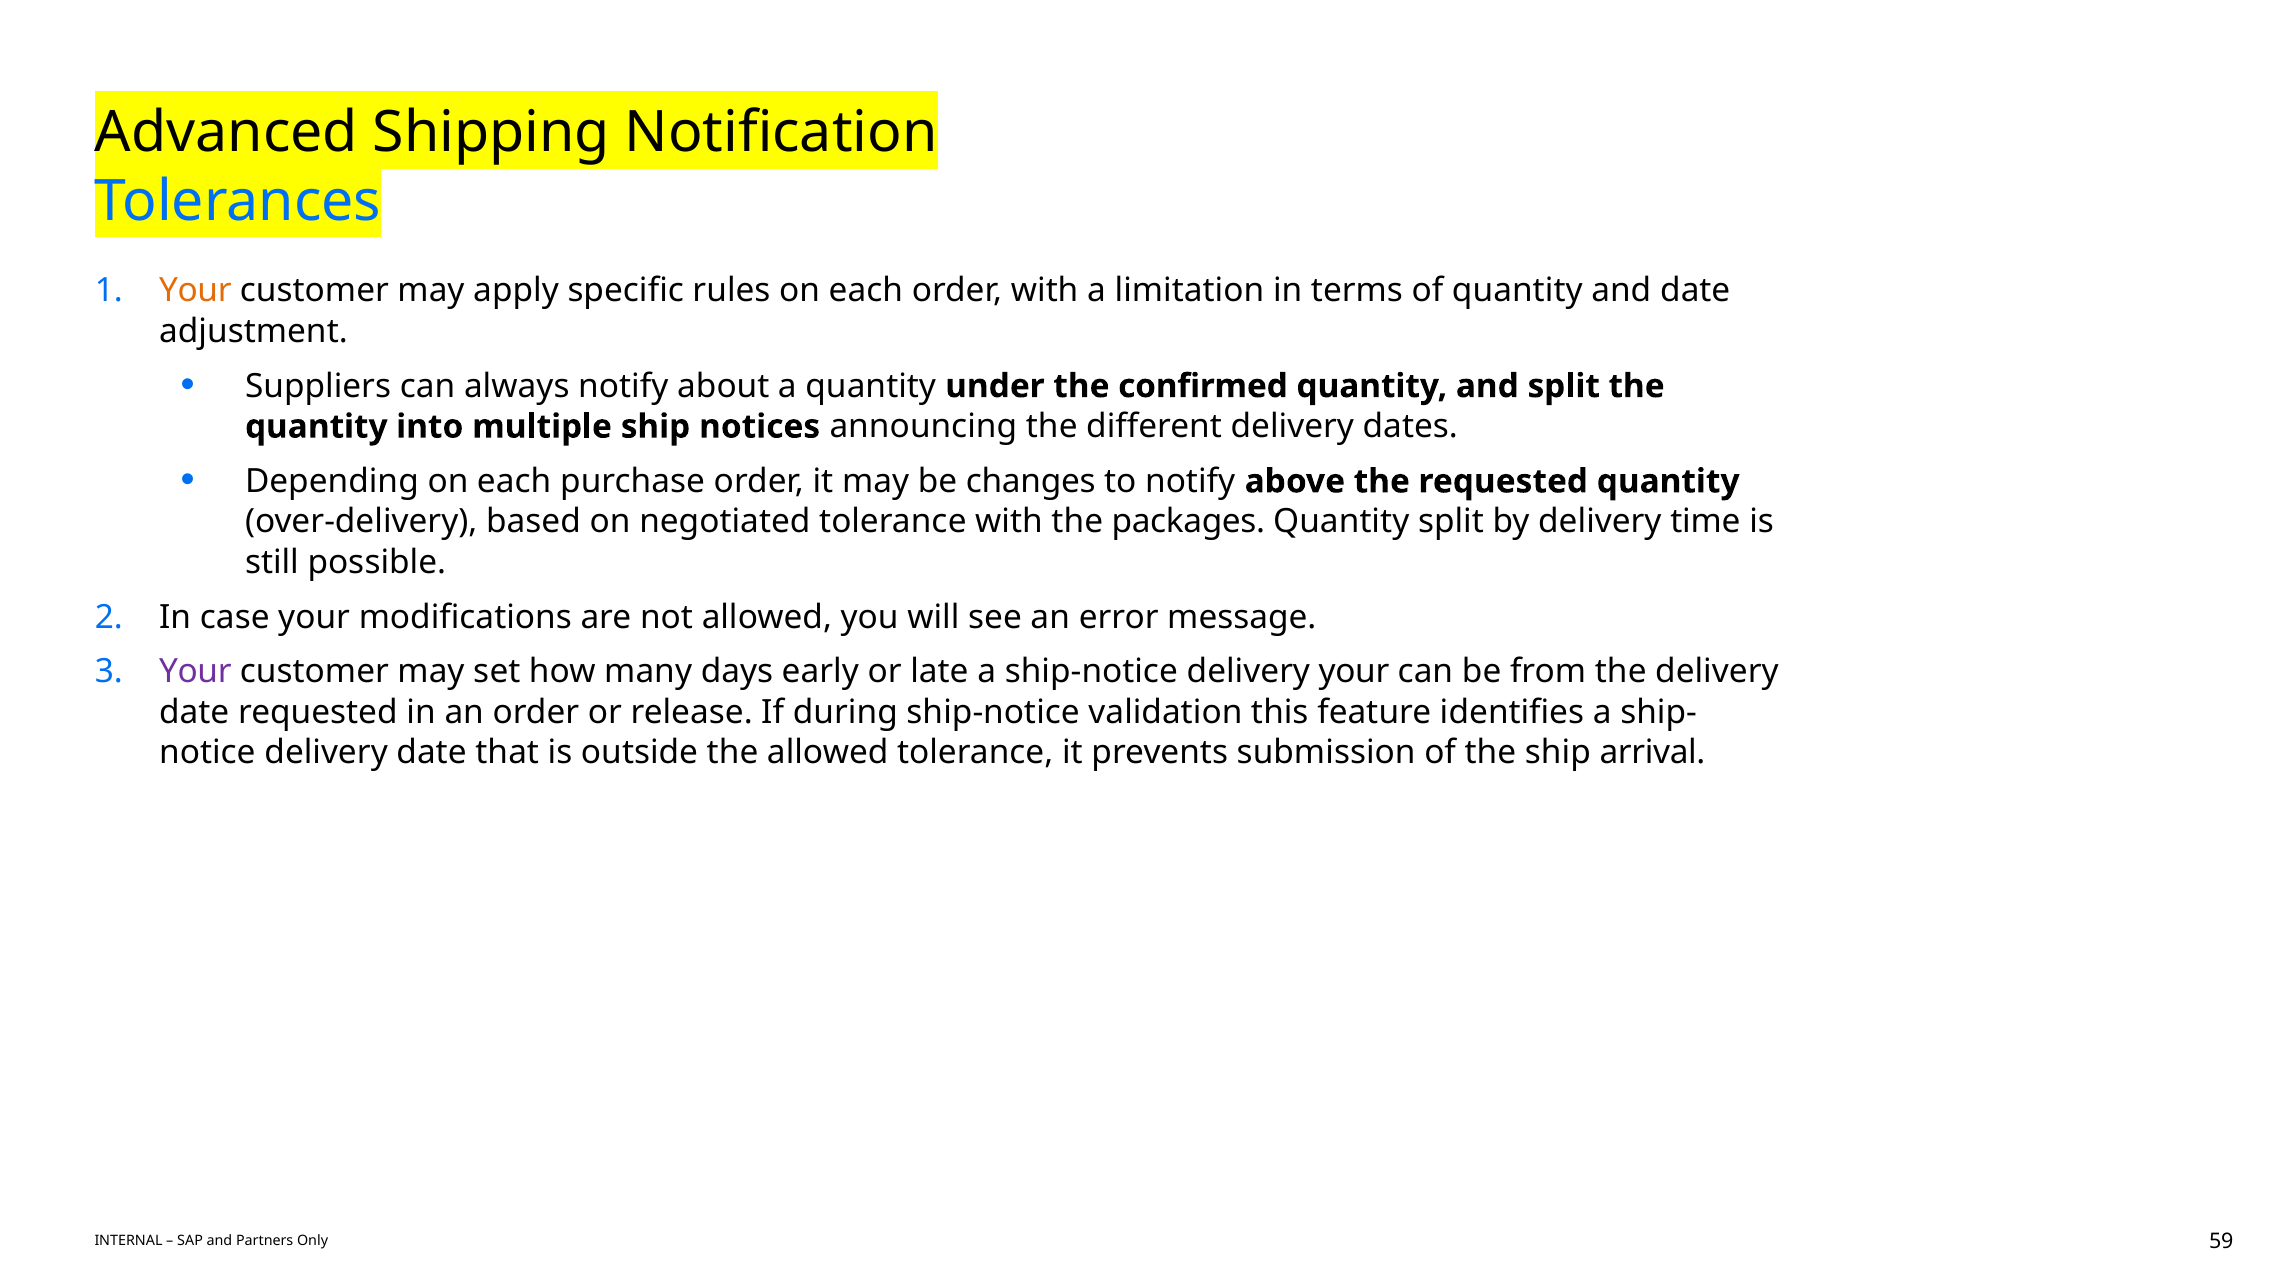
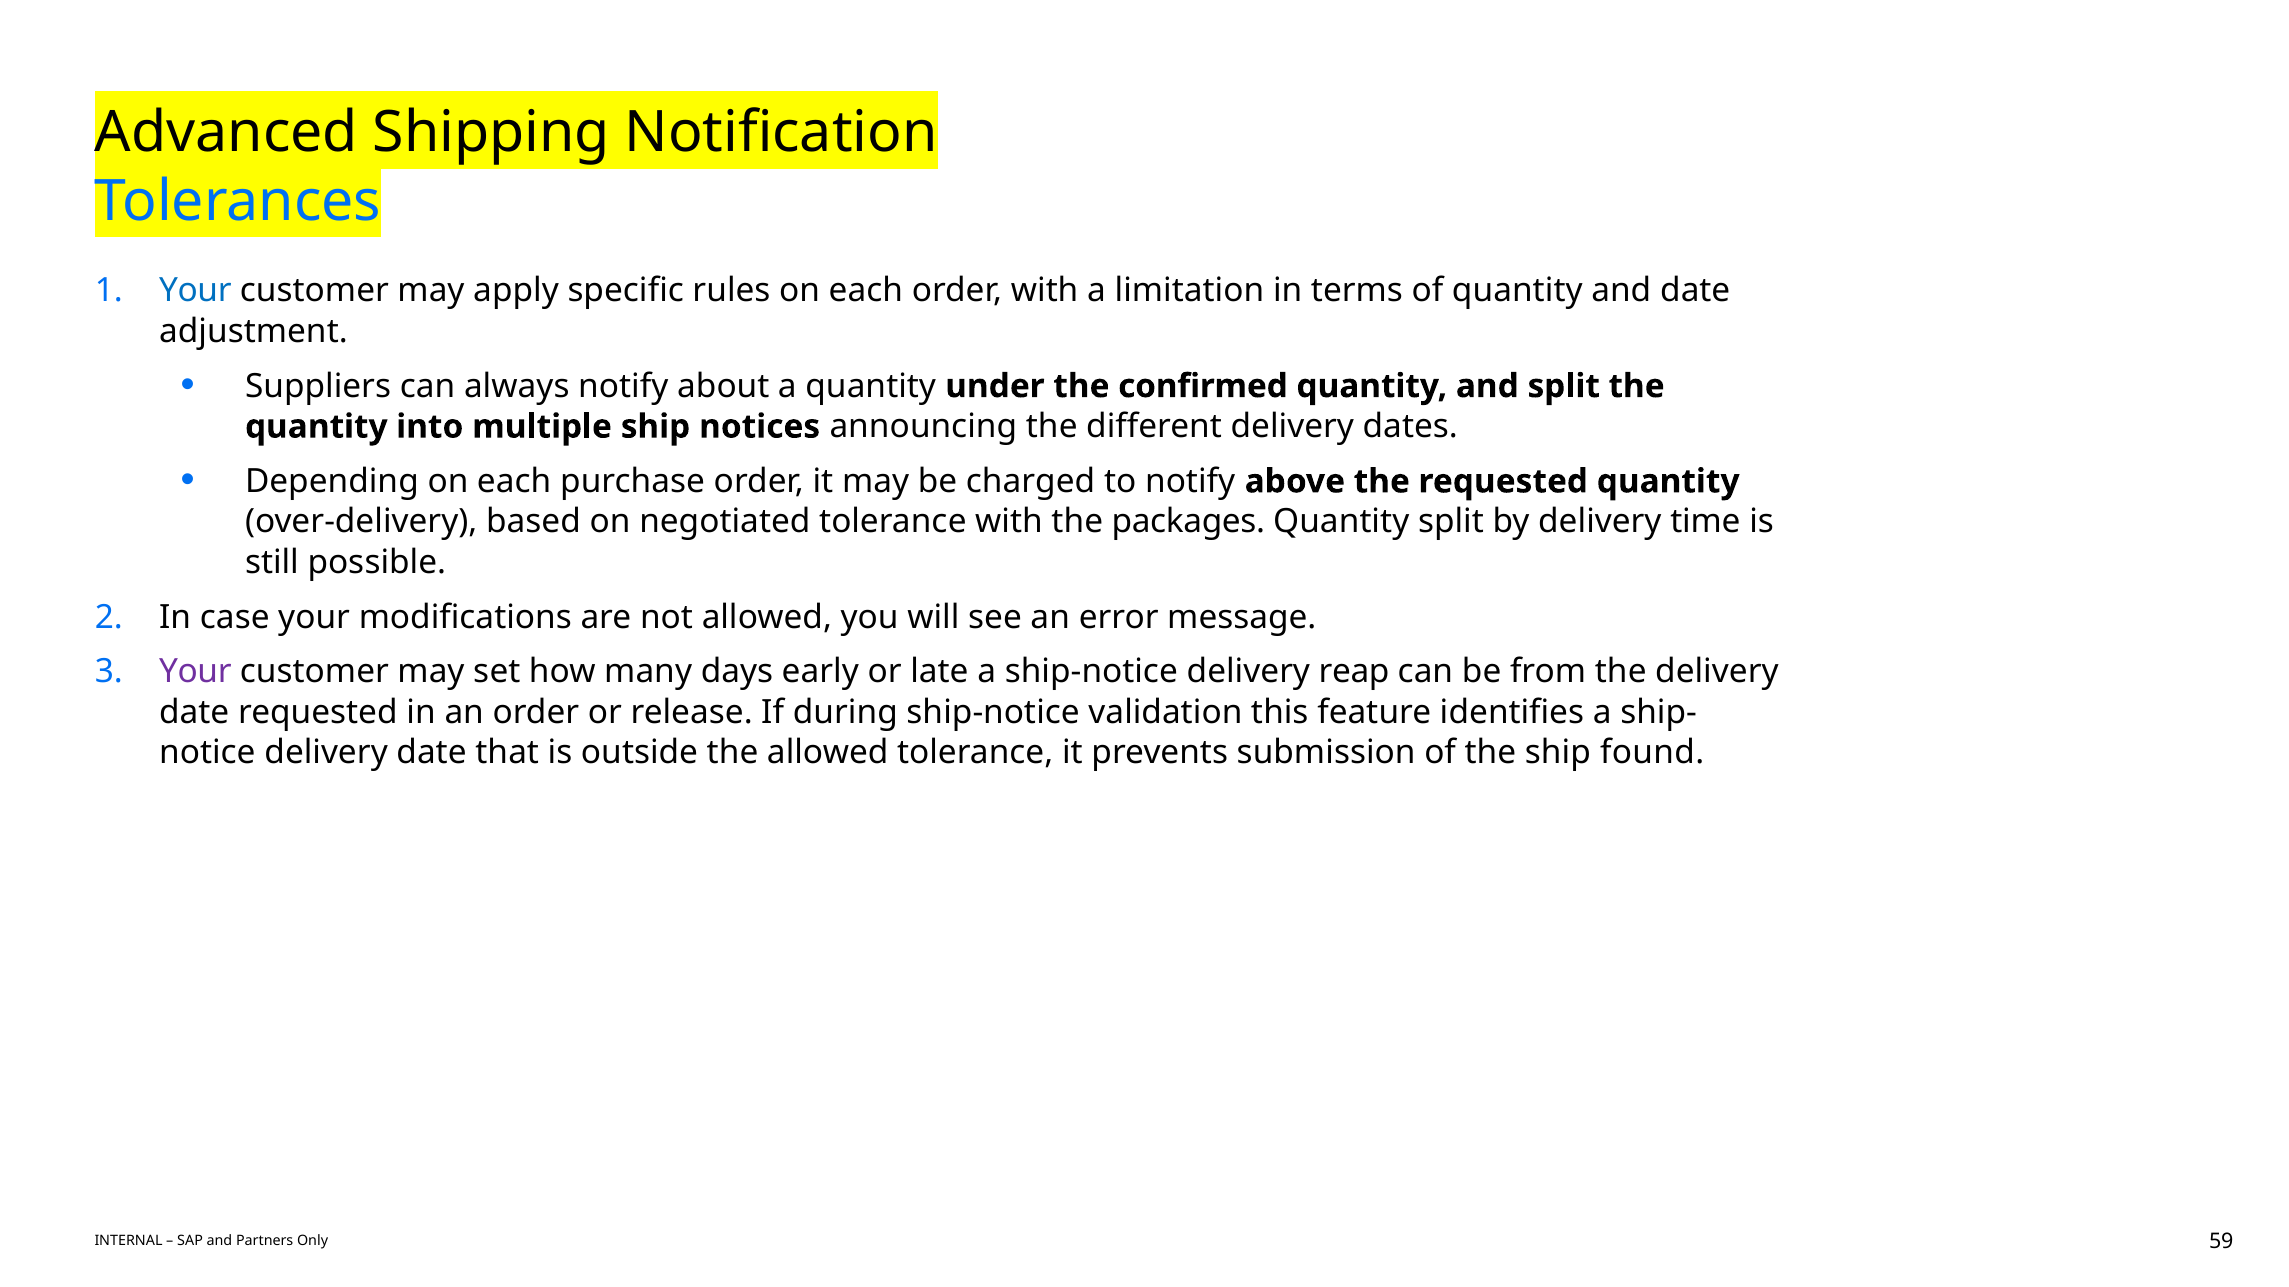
Your at (195, 291) colour: orange -> blue
changes: changes -> charged
delivery your: your -> reap
arrival: arrival -> found
